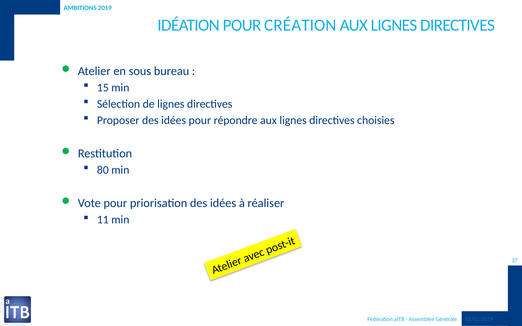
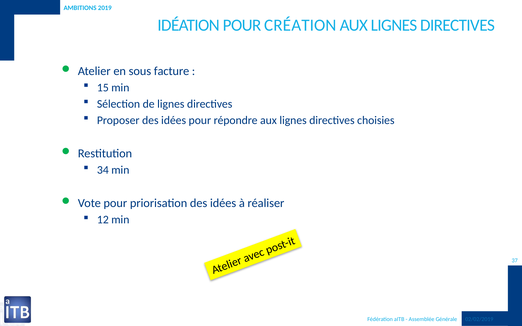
bureau: bureau -> facture
80: 80 -> 34
11: 11 -> 12
